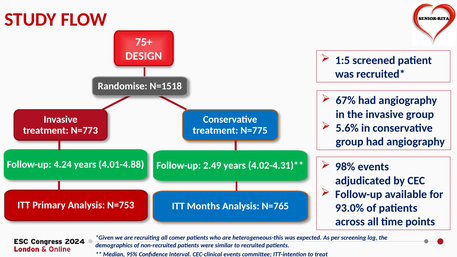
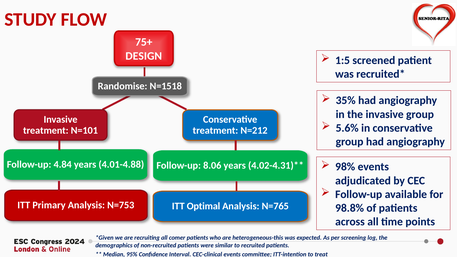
67%: 67% -> 35%
N=773: N=773 -> N=101
N=775: N=775 -> N=212
4.24: 4.24 -> 4.84
2.49: 2.49 -> 8.06
Months: Months -> Optimal
93.0%: 93.0% -> 98.8%
